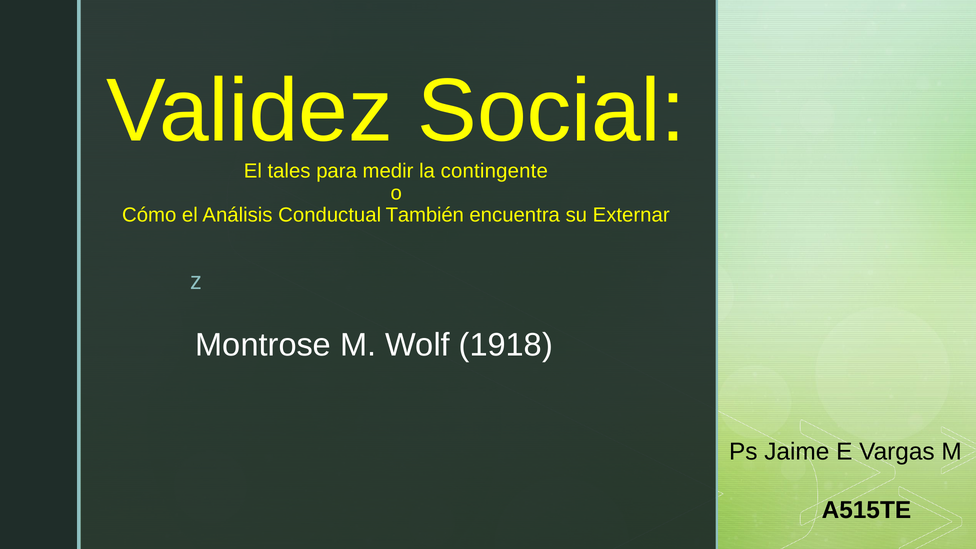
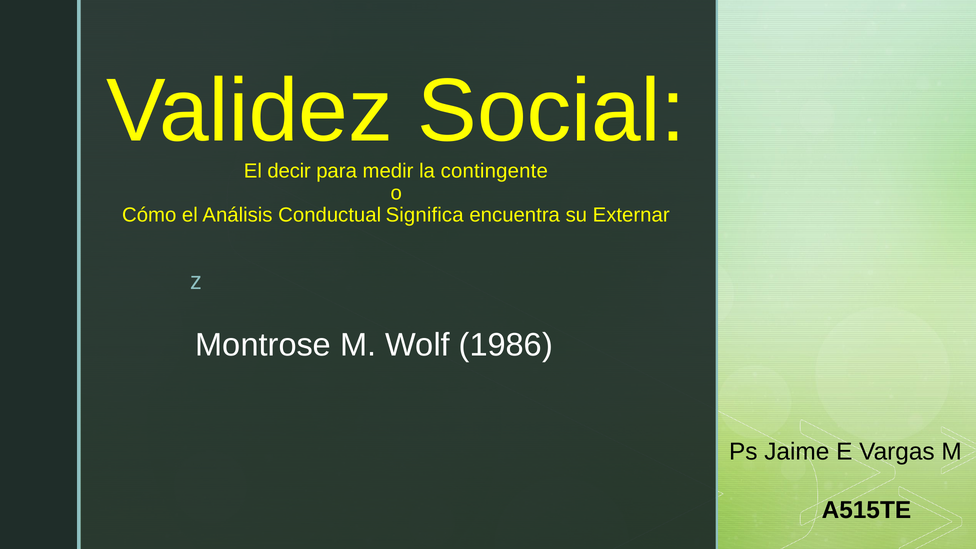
tales: tales -> decir
También: También -> Significa
1918: 1918 -> 1986
